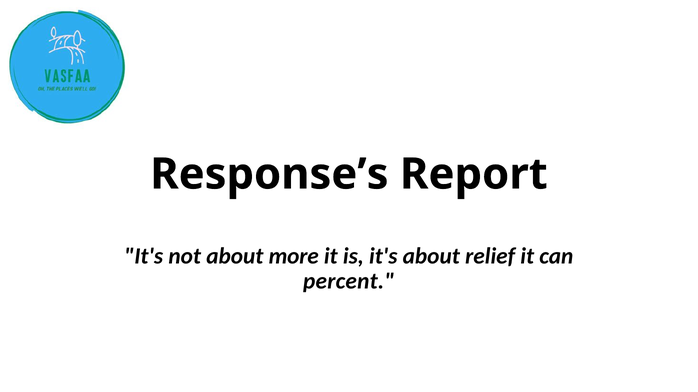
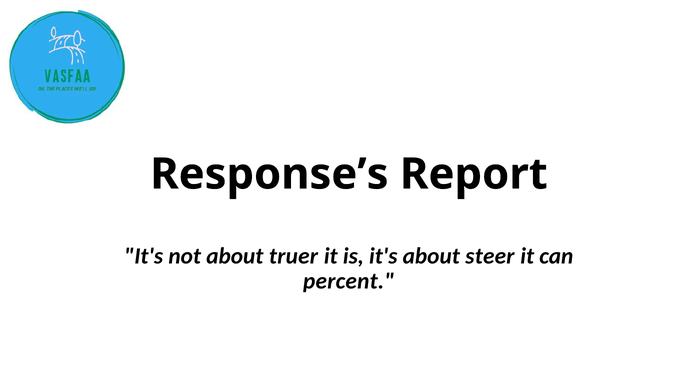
more: more -> truer
relief: relief -> steer
